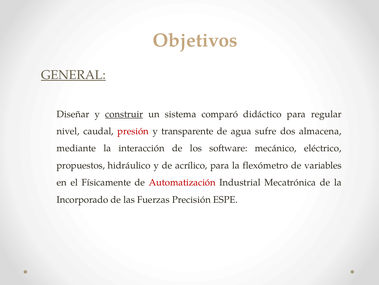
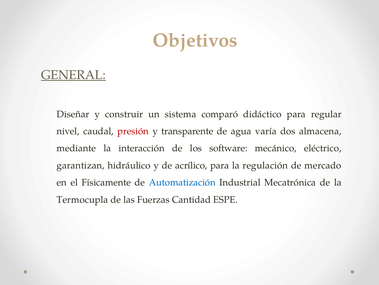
construir underline: present -> none
sufre: sufre -> varía
propuestos: propuestos -> garantizan
flexómetro: flexómetro -> regulación
variables: variables -> mercado
Automatización colour: red -> blue
Incorporado: Incorporado -> Termocupla
Precisión: Precisión -> Cantidad
